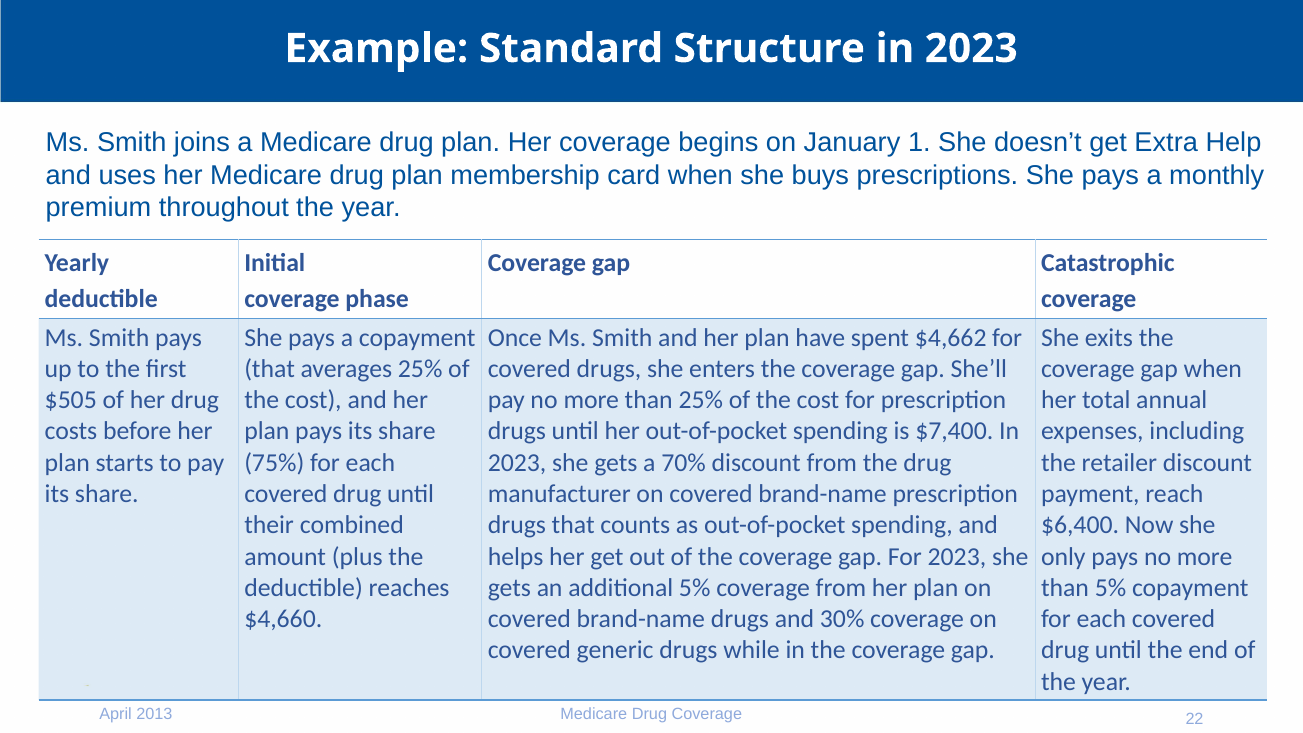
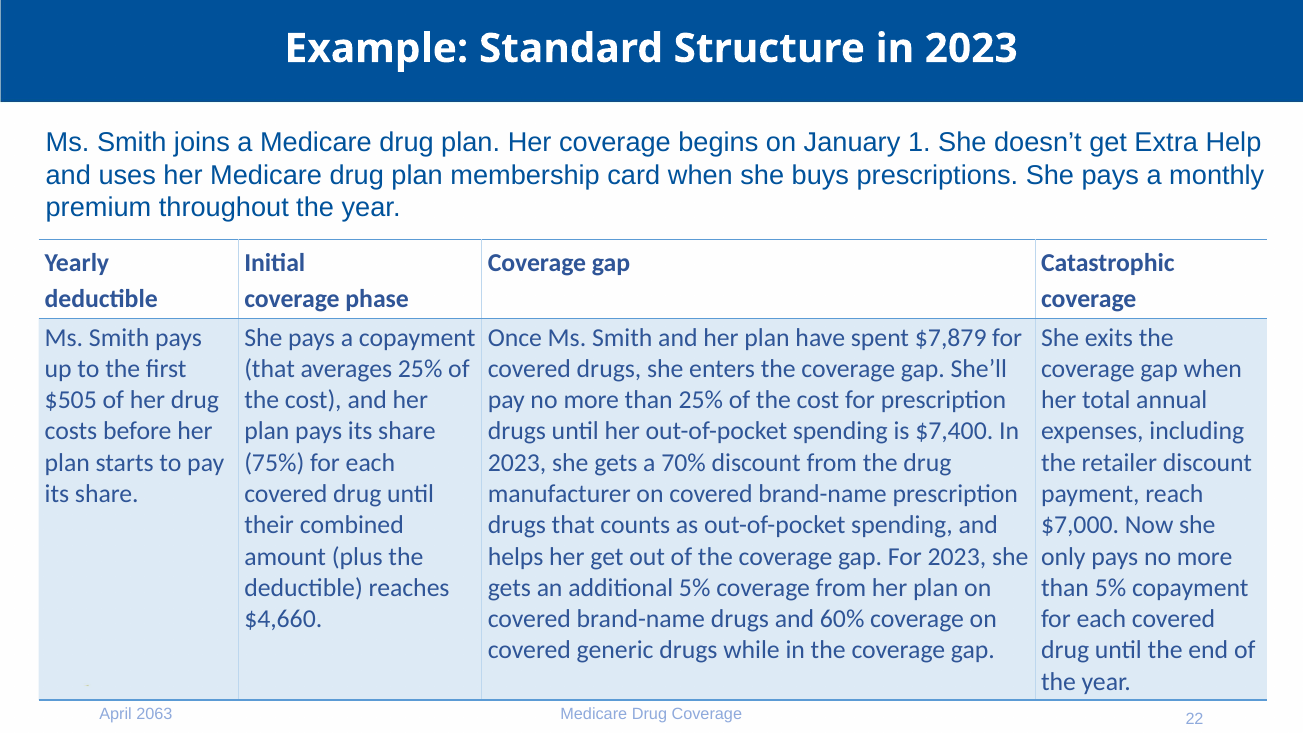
$4,662: $4,662 -> $7,879
$6,400: $6,400 -> $7,000
30%: 30% -> 60%
2013: 2013 -> 2063
